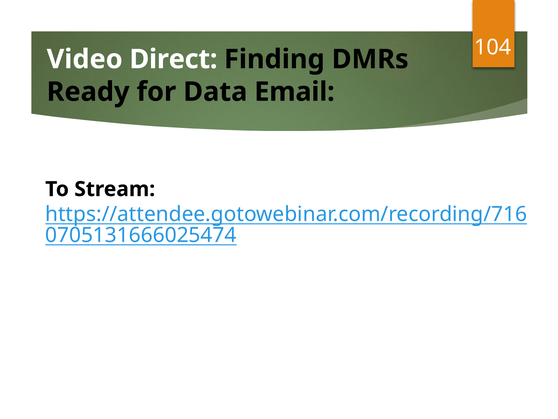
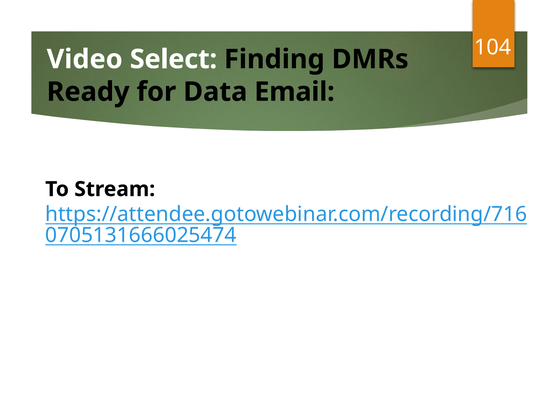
Direct: Direct -> Select
